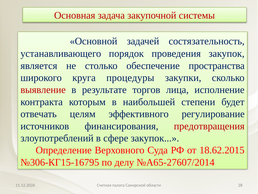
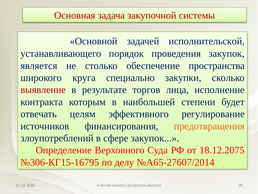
состязательность: состязательность -> исполнительской
процедуры: процедуры -> специально
предотвращения colour: red -> orange
18.62.2015: 18.62.2015 -> 18.12.2075
